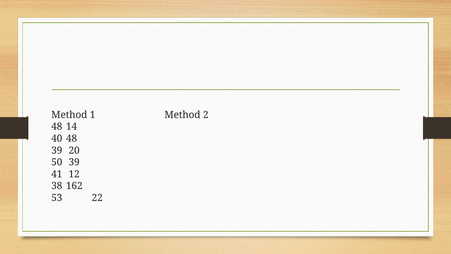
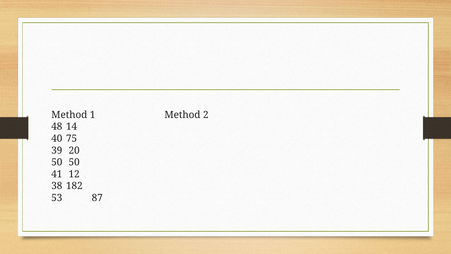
40 48: 48 -> 75
50 39: 39 -> 50
162: 162 -> 182
22: 22 -> 87
